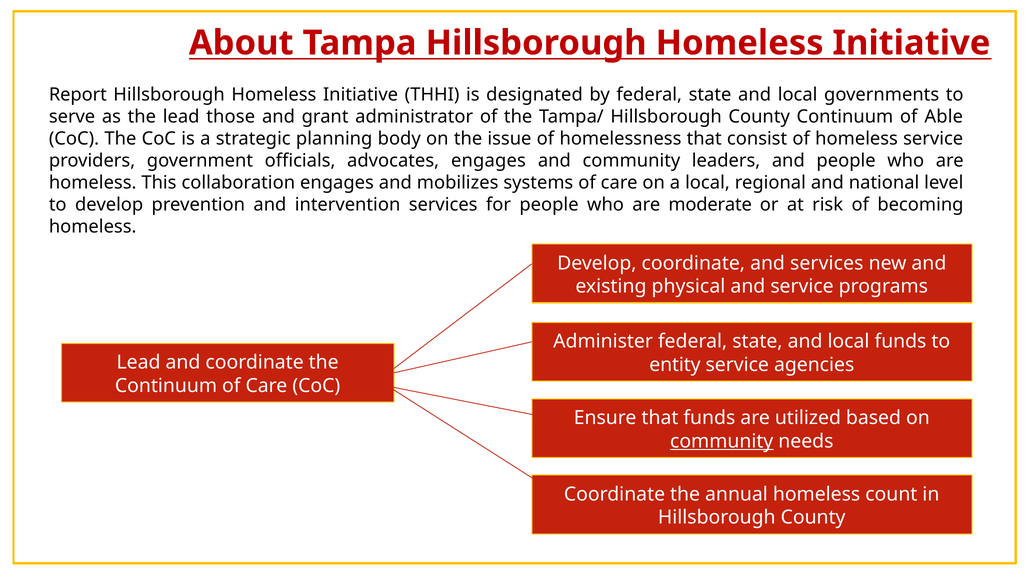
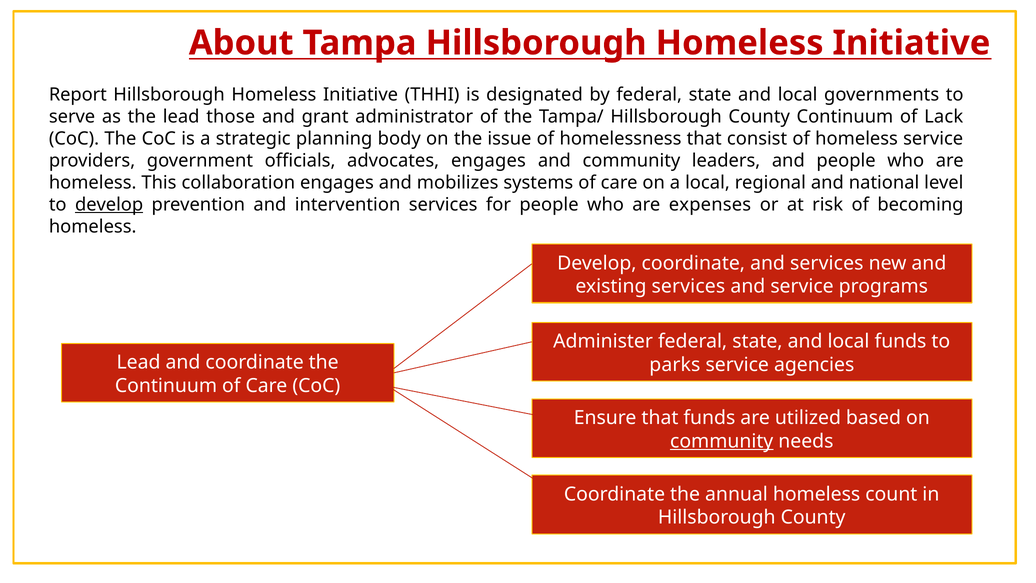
Able: Able -> Lack
develop at (109, 205) underline: none -> present
moderate: moderate -> expenses
existing physical: physical -> services
entity: entity -> parks
